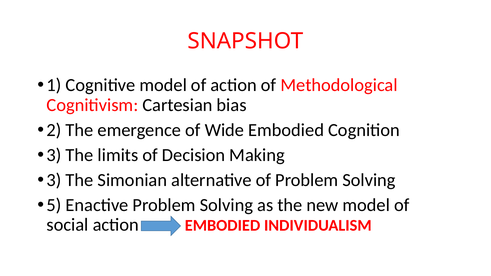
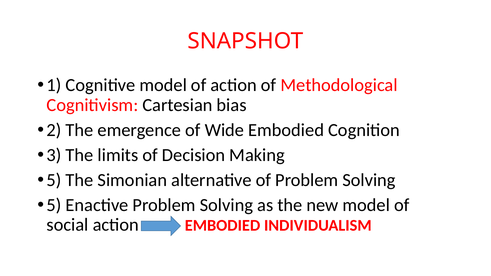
3 at (54, 180): 3 -> 5
